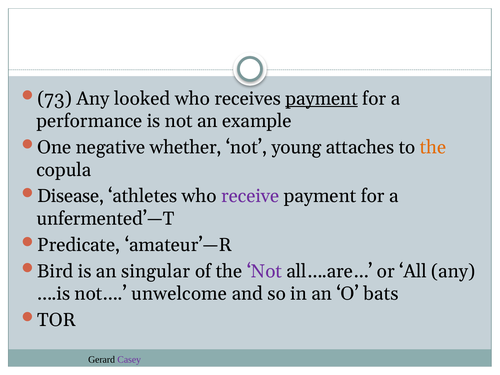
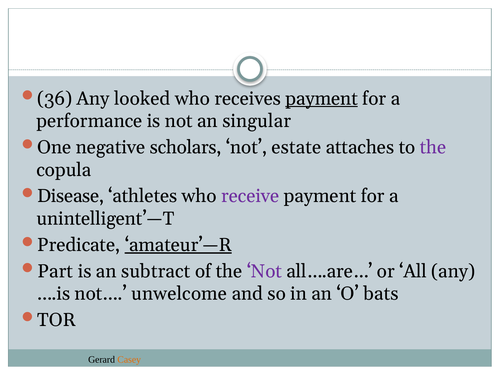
73: 73 -> 36
example: example -> singular
whether: whether -> scholars
young: young -> estate
the at (433, 147) colour: orange -> purple
unfermented’—T: unfermented’—T -> unintelligent’—T
amateur’—R underline: none -> present
Bird: Bird -> Part
singular: singular -> subtract
Casey colour: purple -> orange
